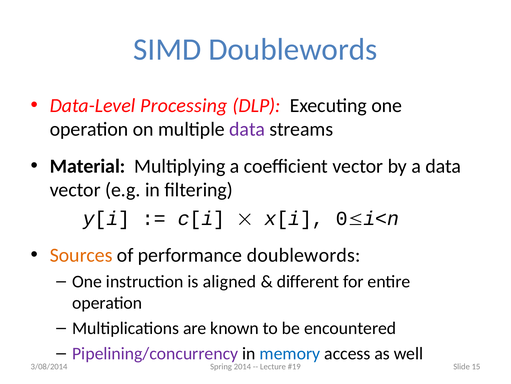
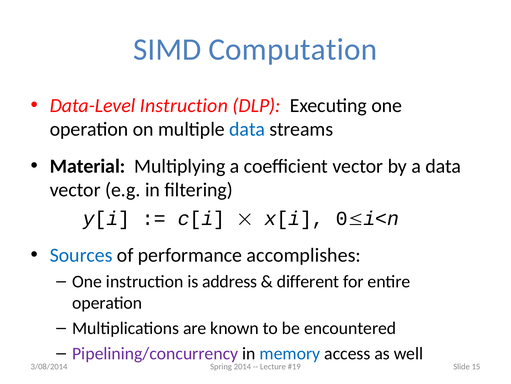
SIMD Doublewords: Doublewords -> Computation
Data-Level Processing: Processing -> Instruction
data at (247, 129) colour: purple -> blue
Sources colour: orange -> blue
performance doublewords: doublewords -> accomplishes
aligned: aligned -> address
